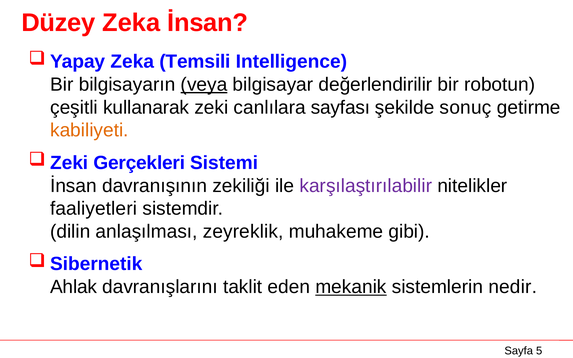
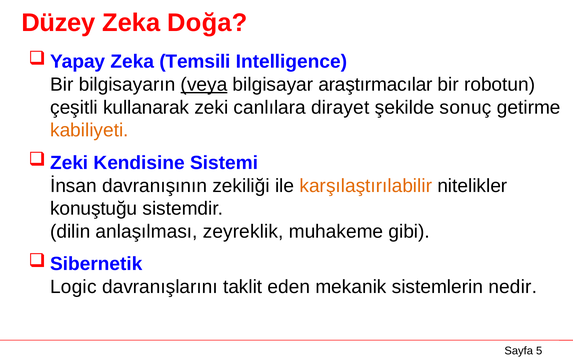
Zeka İnsan: İnsan -> Doğa
değerlendirilir: değerlendirilir -> araştırmacılar
sayfası: sayfası -> dirayet
Gerçekleri: Gerçekleri -> Kendisine
karşılaştırılabilir colour: purple -> orange
faaliyetleri: faaliyetleri -> konuştuğu
Ahlak: Ahlak -> Logic
mekanik underline: present -> none
